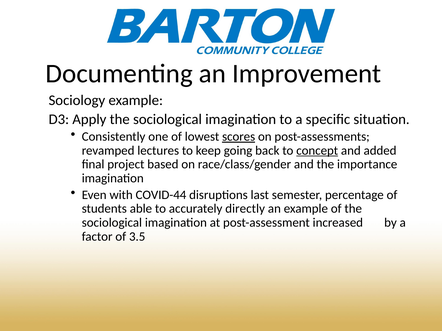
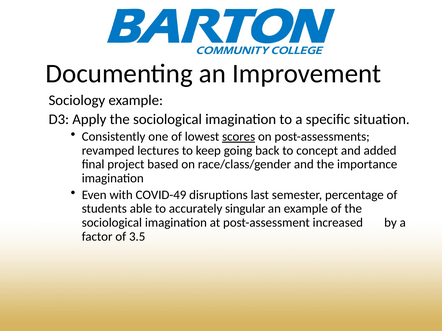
concept underline: present -> none
COVID-44: COVID-44 -> COVID-49
directly: directly -> singular
